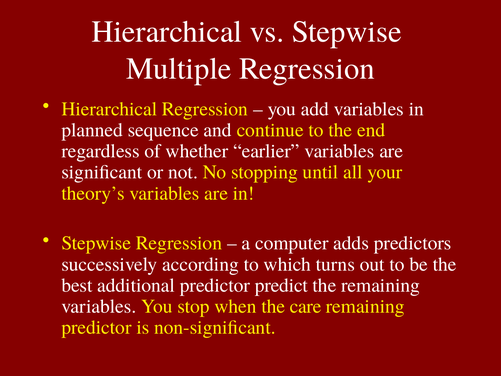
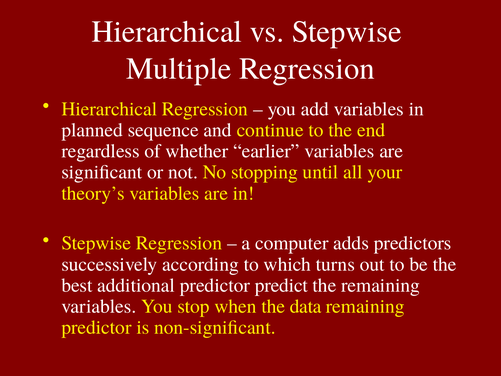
care: care -> data
